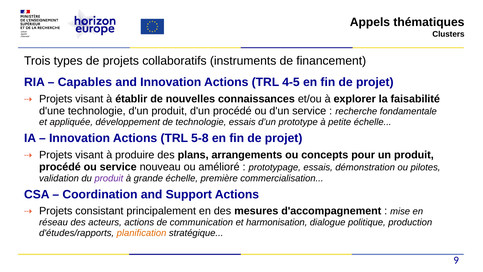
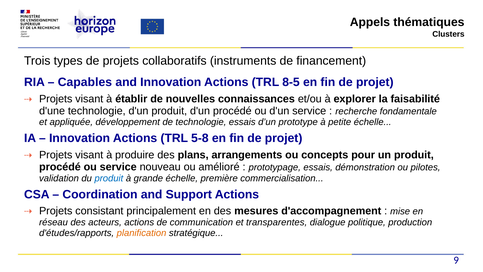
4-5: 4-5 -> 8-5
produit at (109, 178) colour: purple -> blue
harmonisation: harmonisation -> transparentes
